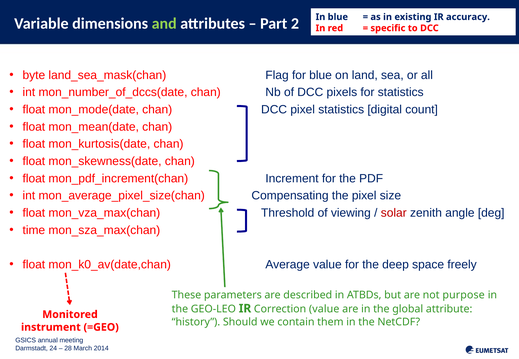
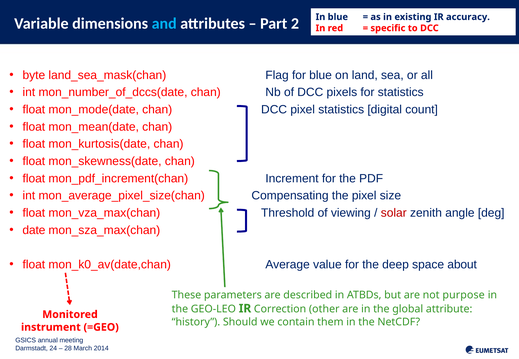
and colour: light green -> light blue
time: time -> date
freely: freely -> about
Correction value: value -> other
